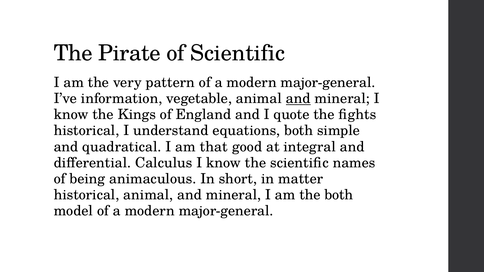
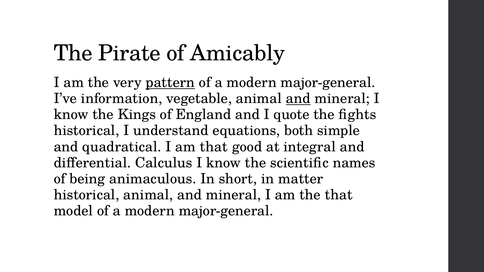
of Scientific: Scientific -> Amicably
pattern underline: none -> present
the both: both -> that
